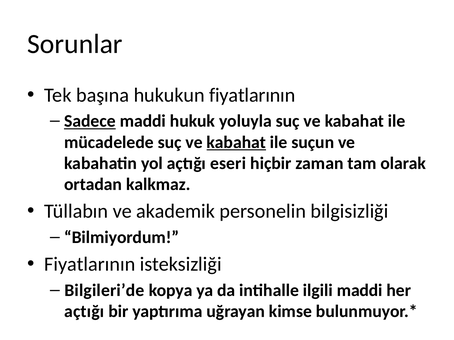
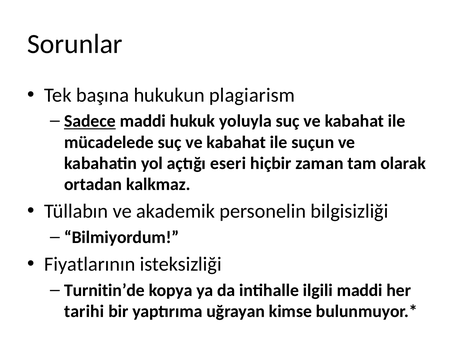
hukukun fiyatlarının: fiyatlarının -> plagiarism
kabahat at (236, 142) underline: present -> none
Bilgileri’de: Bilgileri’de -> Turnitin’de
açtığı at (84, 312): açtığı -> tarihi
